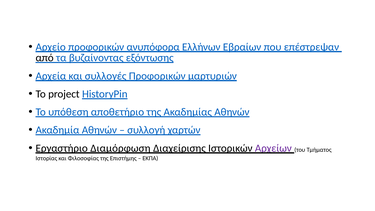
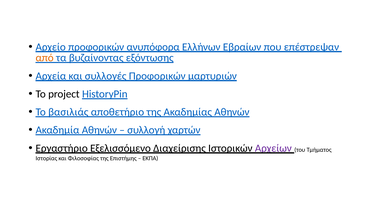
από colour: black -> orange
υπόθεση: υπόθεση -> βασιλιάς
Διαμόρφωση: Διαμόρφωση -> Εξελισσόμενο
